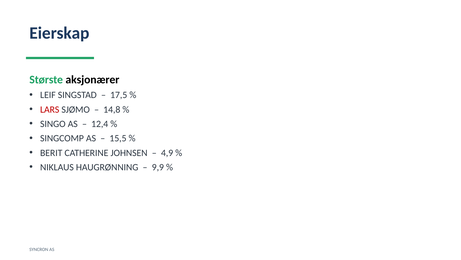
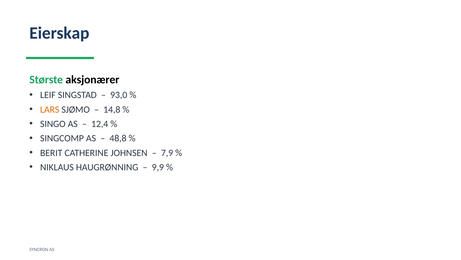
17,5: 17,5 -> 93,0
LARS colour: red -> orange
15,5: 15,5 -> 48,8
4,9: 4,9 -> 7,9
